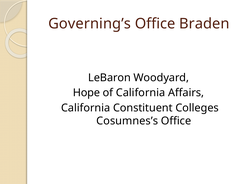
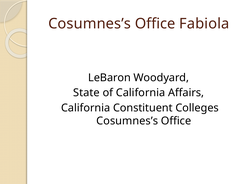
Governing’s at (90, 24): Governing’s -> Cosumnes’s
Braden: Braden -> Fabiola
Hope: Hope -> State
